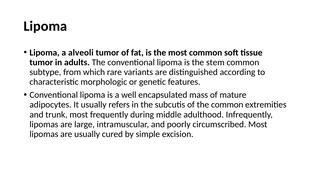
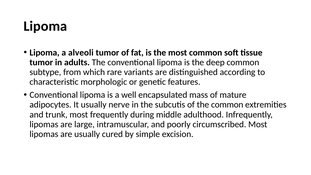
stem: stem -> deep
refers: refers -> nerve
